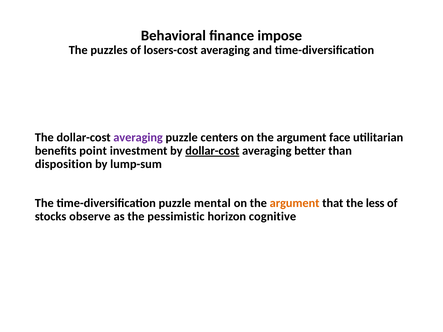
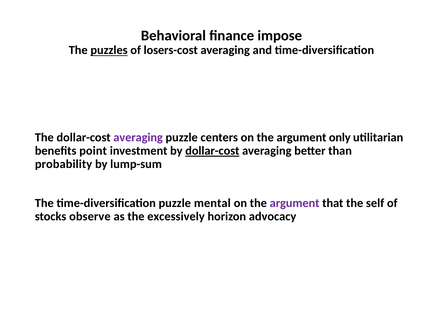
puzzles underline: none -> present
face: face -> only
disposition: disposition -> probability
argument at (295, 203) colour: orange -> purple
less: less -> self
pessimistic: pessimistic -> excessively
cognitive: cognitive -> advocacy
